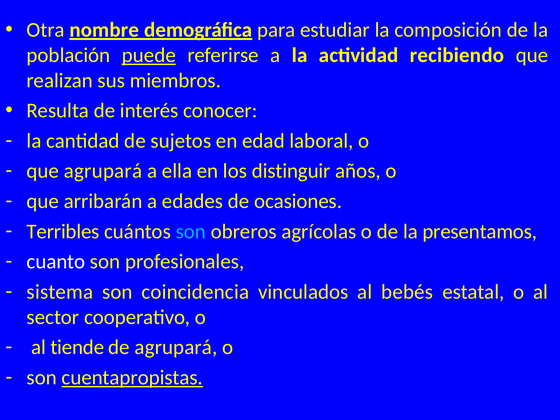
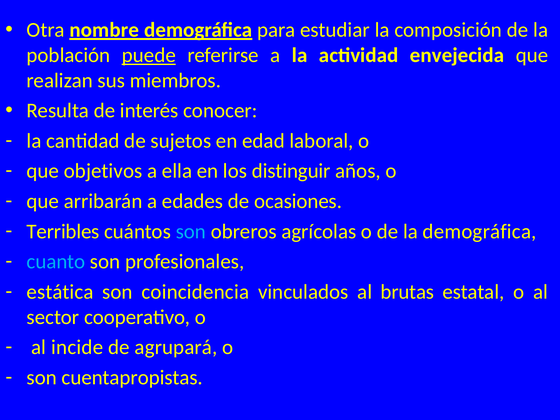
recibiendo: recibiendo -> envejecida
que agrupará: agrupará -> objetivos
la presentamos: presentamos -> demográfica
cuanto colour: white -> light blue
sistema: sistema -> estática
bebés: bebés -> brutas
tiende: tiende -> incide
cuentapropistas underline: present -> none
